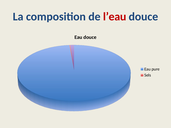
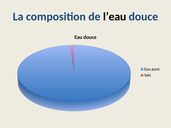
l’eau colour: red -> black
